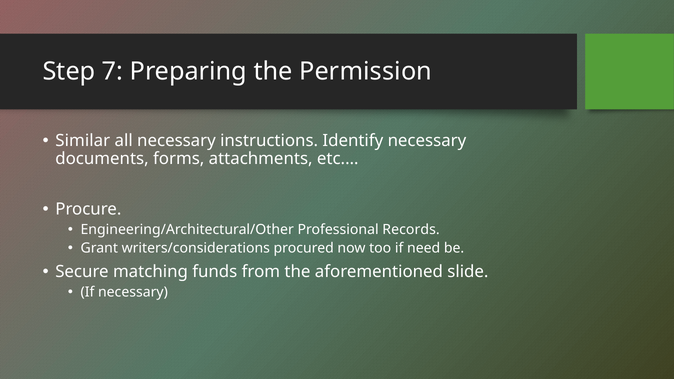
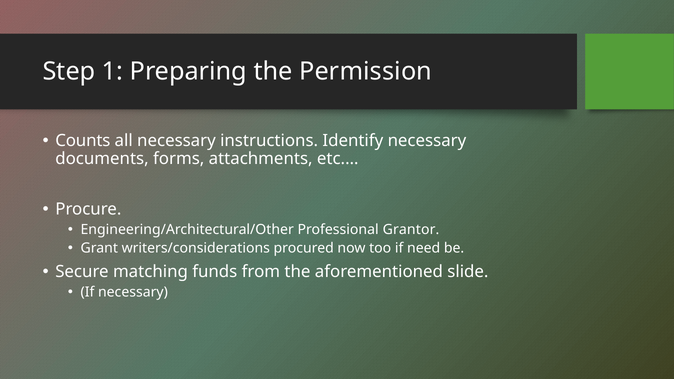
7: 7 -> 1
Similar: Similar -> Counts
Records: Records -> Grantor
